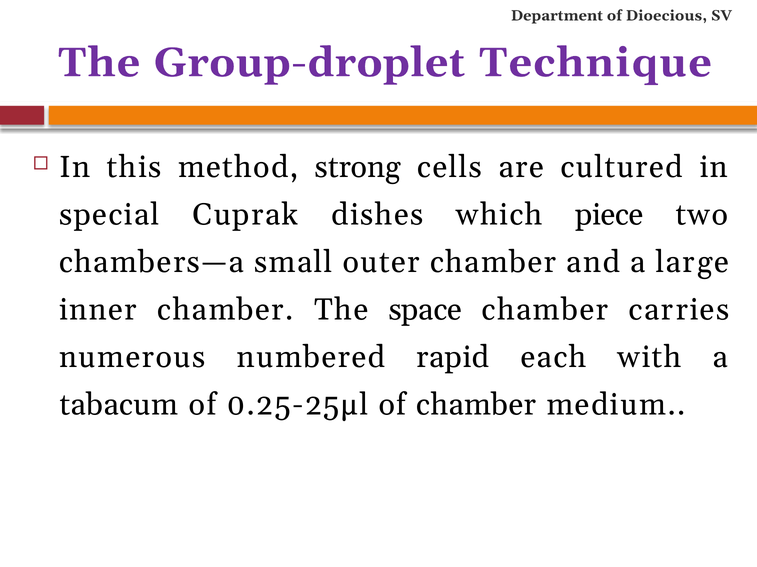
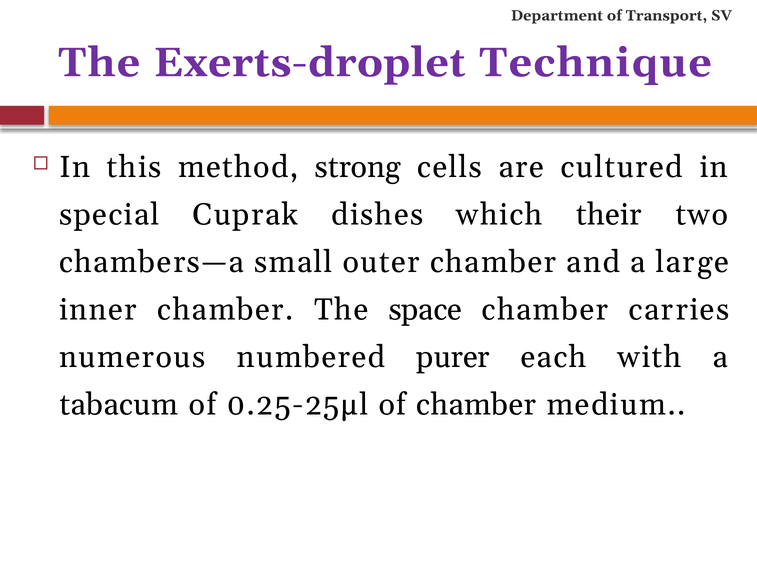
Dioecious: Dioecious -> Transport
Group-droplet: Group-droplet -> Exerts-droplet
piece: piece -> their
rapid: rapid -> purer
